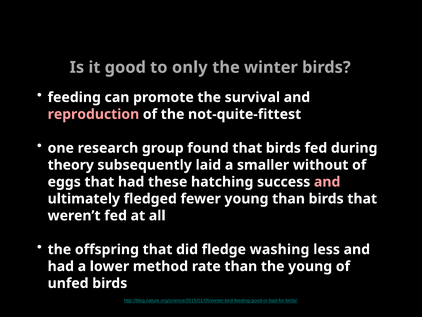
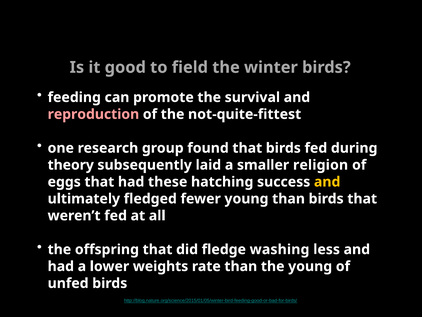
only: only -> field
without: without -> religion
and at (327, 182) colour: pink -> yellow
method: method -> weights
